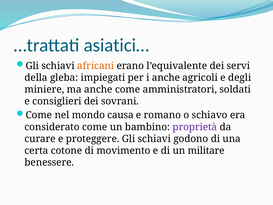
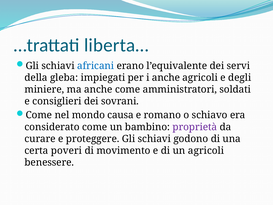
asiatici…: asiatici… -> liberta…
africani colour: orange -> blue
cotone: cotone -> poveri
un militare: militare -> agricoli
